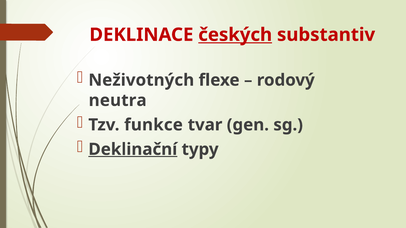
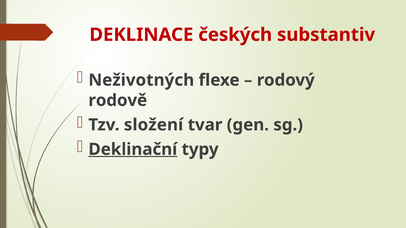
českých underline: present -> none
neutra: neutra -> rodově
funkce: funkce -> složení
